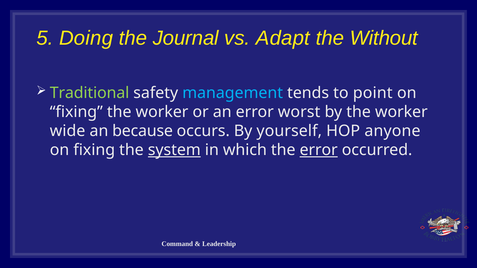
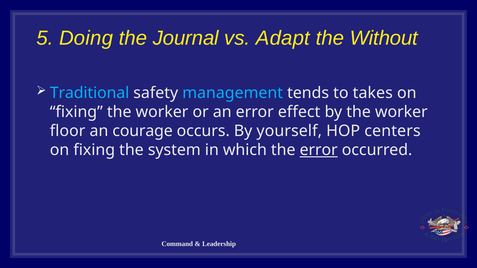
Traditional colour: light green -> light blue
point: point -> takes
worst: worst -> effect
wide: wide -> floor
because: because -> courage
anyone: anyone -> centers
system underline: present -> none
